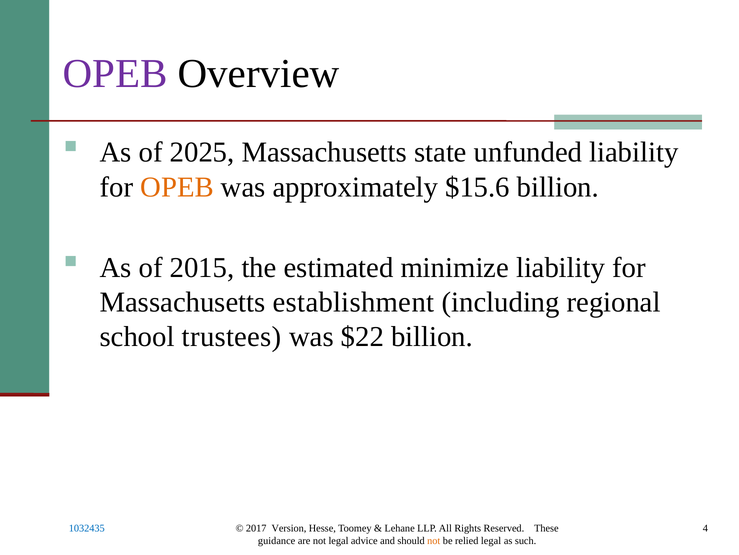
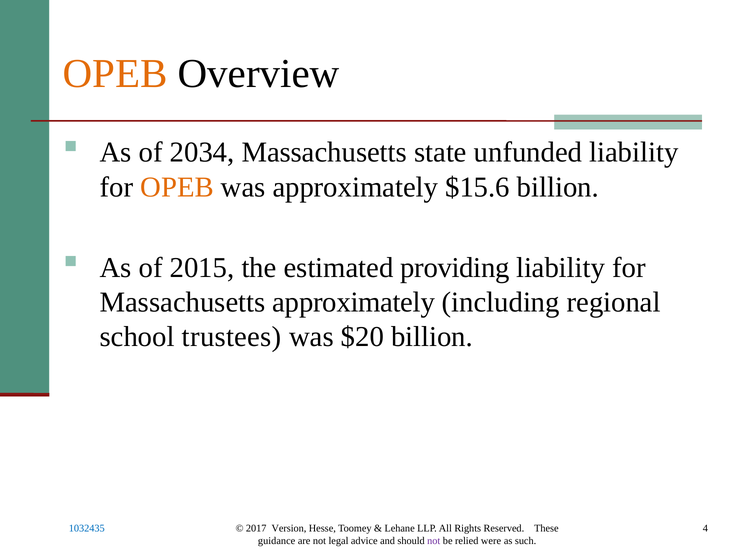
OPEB at (115, 74) colour: purple -> orange
2025: 2025 -> 2034
minimize: minimize -> providing
Massachusetts establishment: establishment -> approximately
$22: $22 -> $20
not at (434, 540) colour: orange -> purple
relied legal: legal -> were
